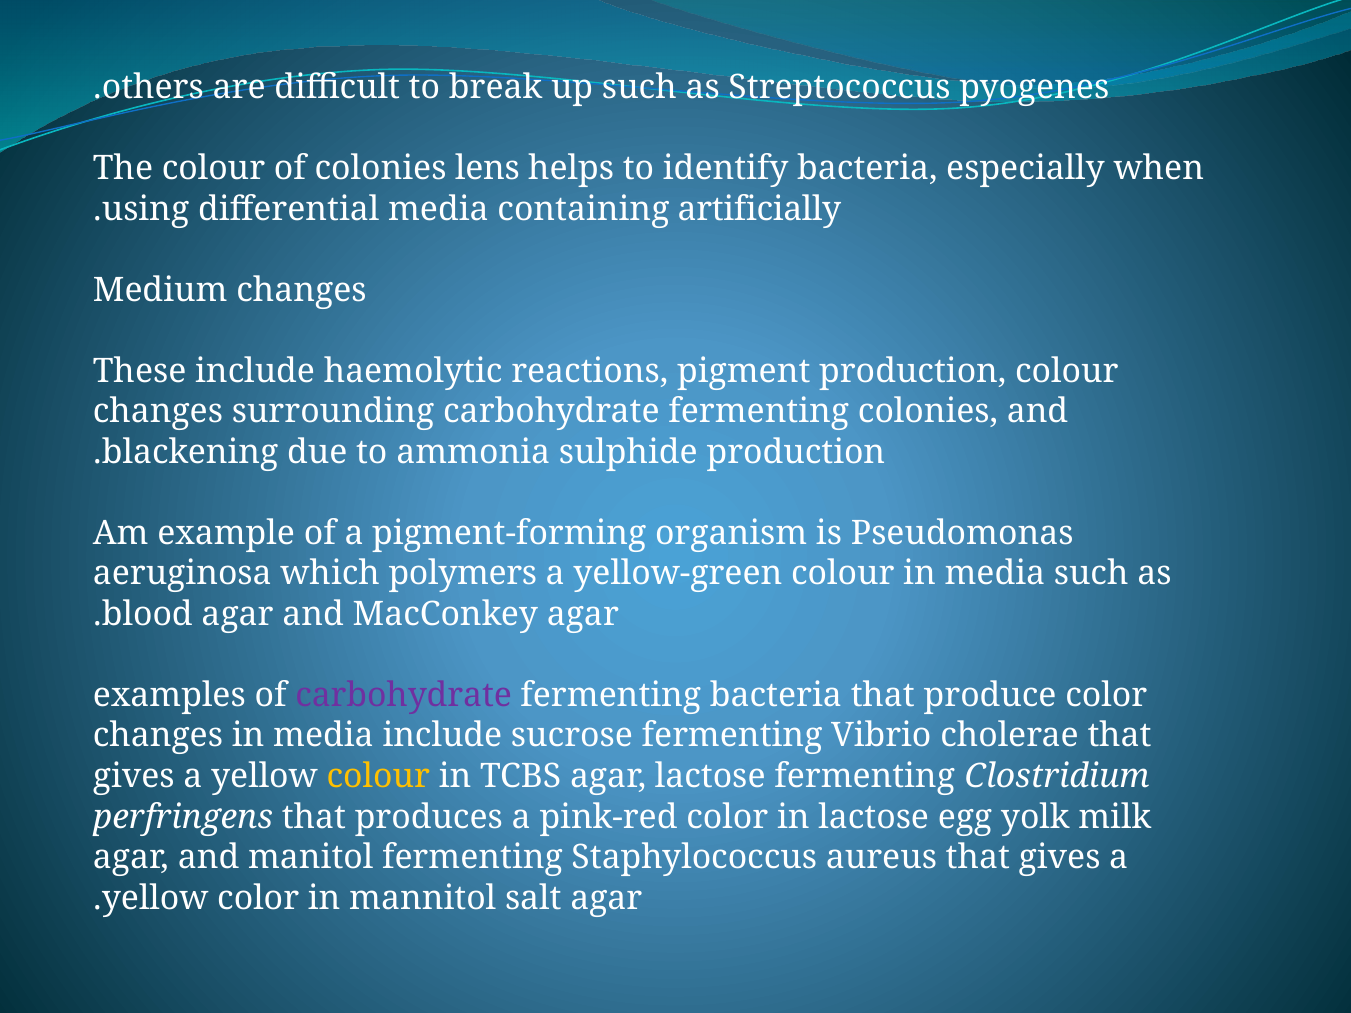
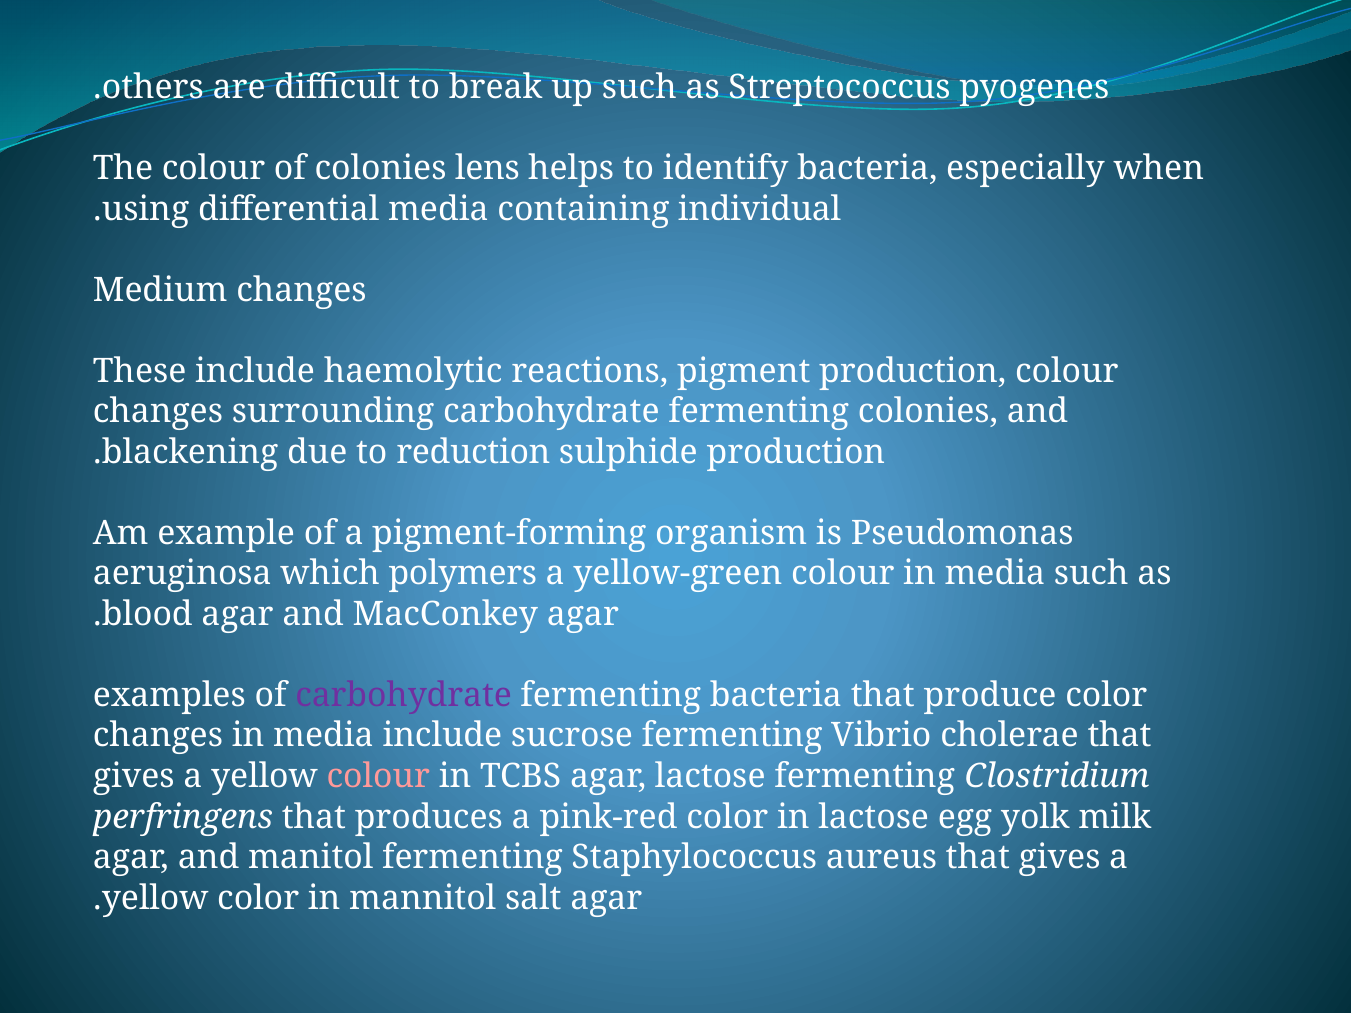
artificially: artificially -> individual
ammonia: ammonia -> reduction
colour at (378, 777) colour: yellow -> pink
